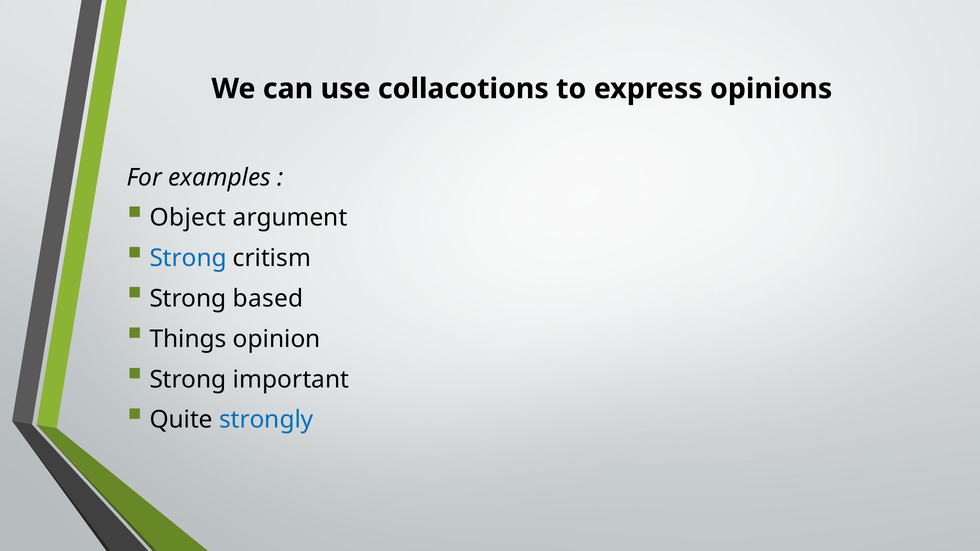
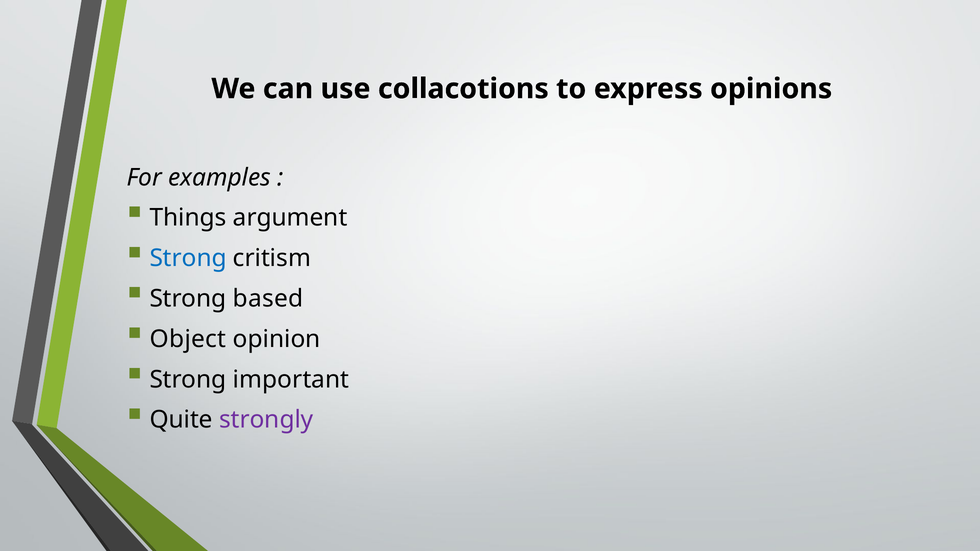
Object: Object -> Things
Things: Things -> Object
strongly colour: blue -> purple
